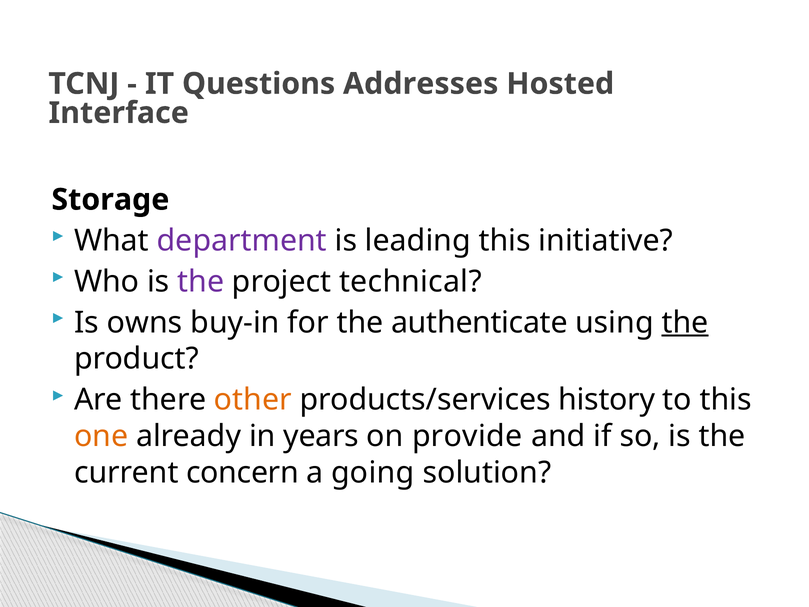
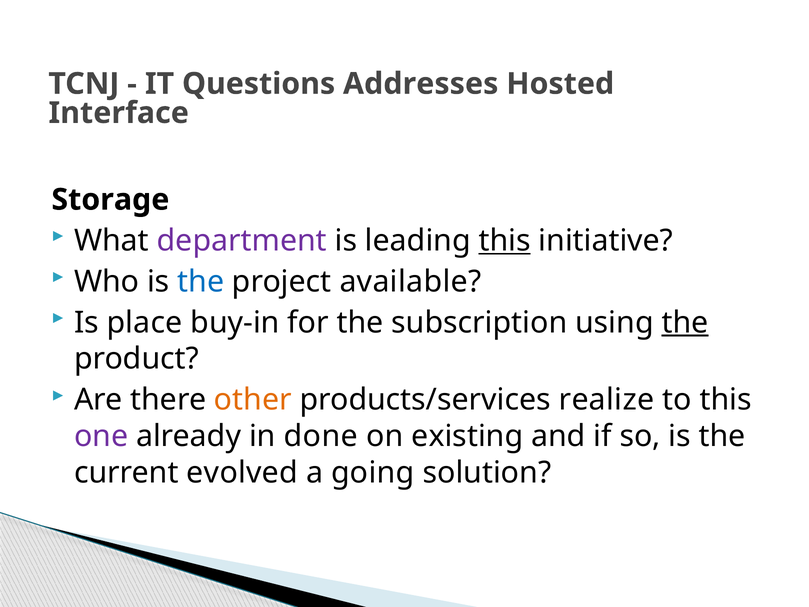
this at (505, 241) underline: none -> present
the at (201, 281) colour: purple -> blue
technical: technical -> available
owns: owns -> place
authenticate: authenticate -> subscription
history: history -> realize
one colour: orange -> purple
years: years -> done
provide: provide -> existing
concern: concern -> evolved
